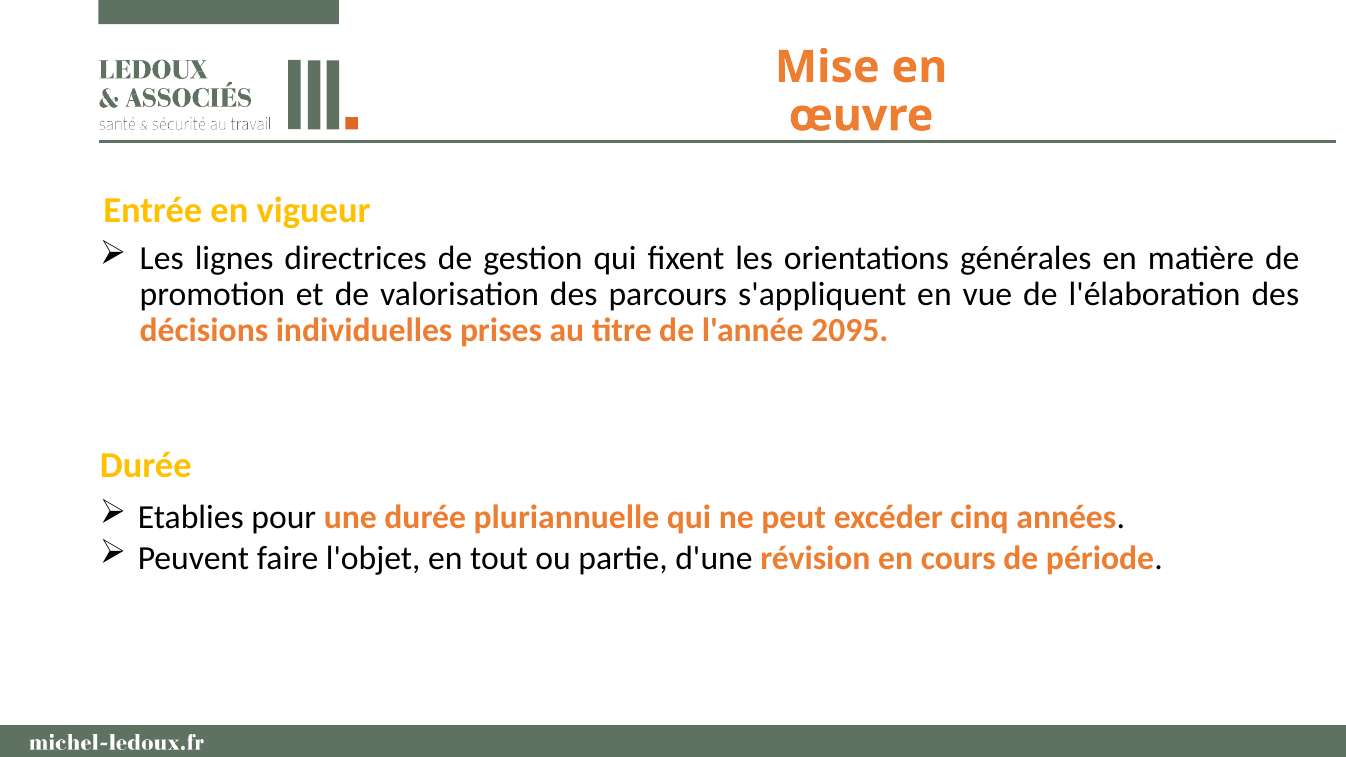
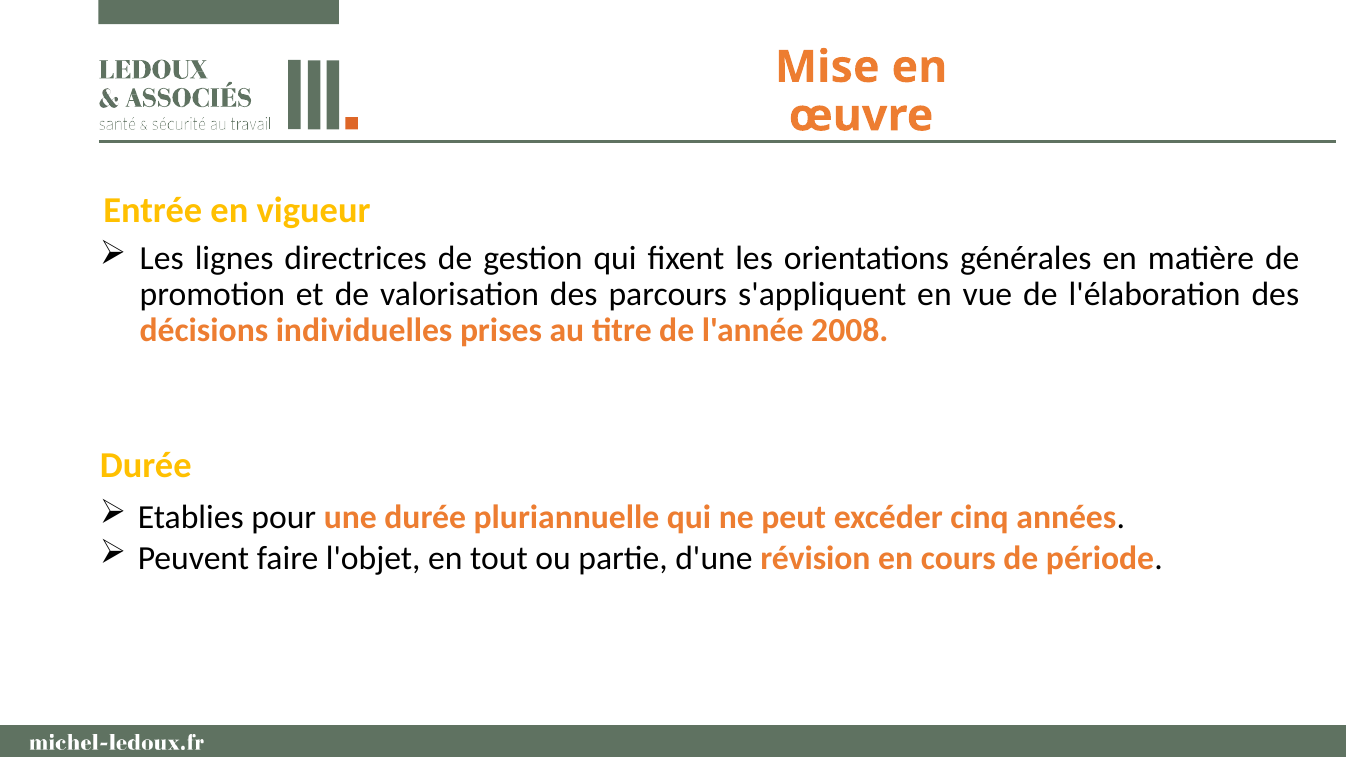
2095: 2095 -> 2008
